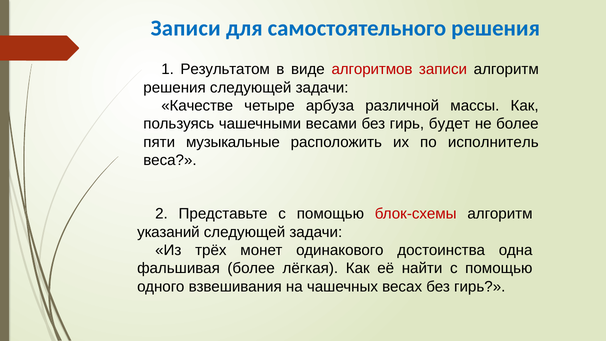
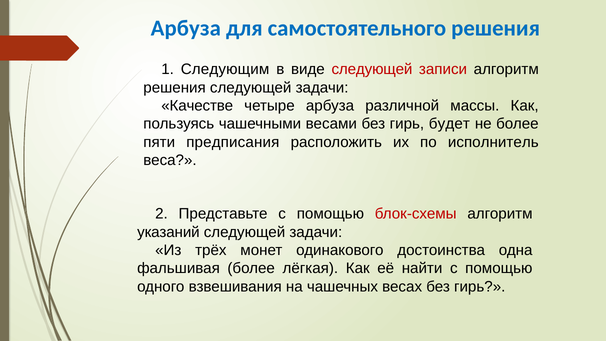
Записи at (186, 28): Записи -> Арбуза
Результатом: Результатом -> Следующим
виде алгоритмов: алгоритмов -> следующей
музыкальные: музыкальные -> предписания
